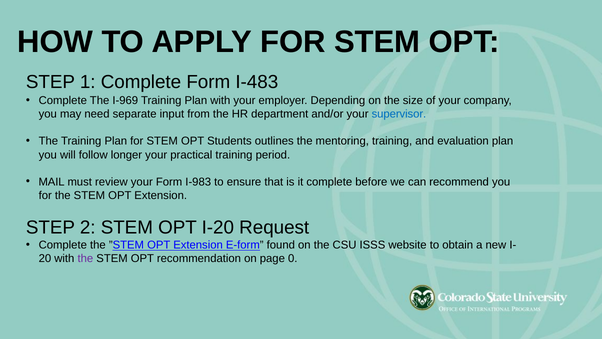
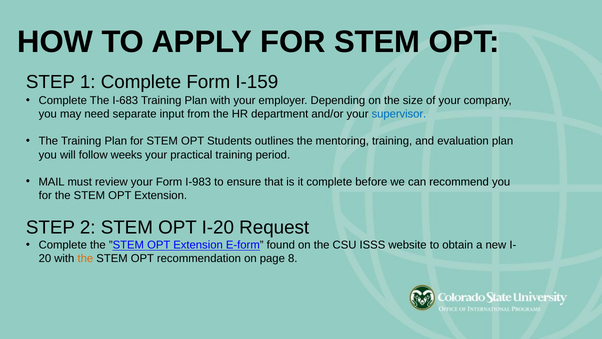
I-483: I-483 -> I-159
I-969: I-969 -> I-683
longer: longer -> weeks
the at (85, 258) colour: purple -> orange
0: 0 -> 8
